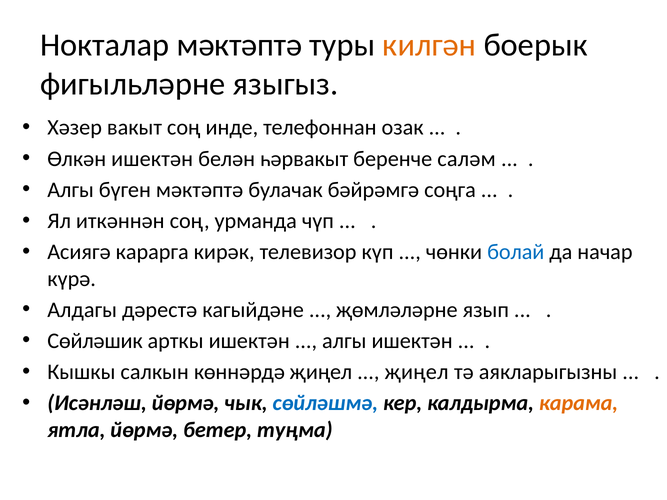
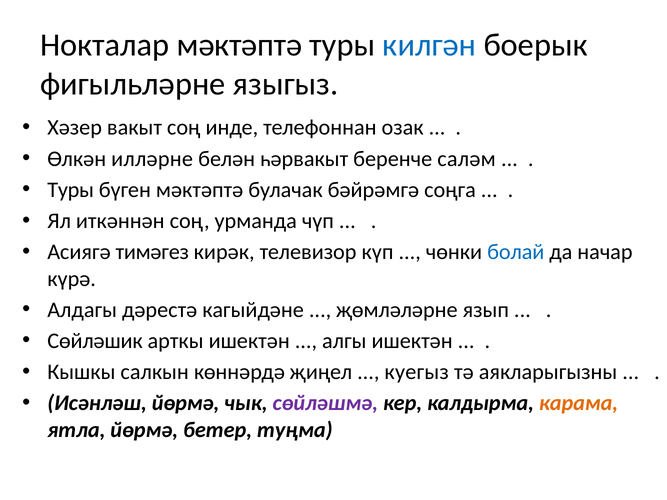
килгән colour: orange -> blue
Өлкән ишектән: ишектән -> илләрне
Алгы at (71, 190): Алгы -> Туры
карарга: карарга -> тимәгез
җиңел at (417, 372): җиңел -> куегыз
сөйләшмә colour: blue -> purple
